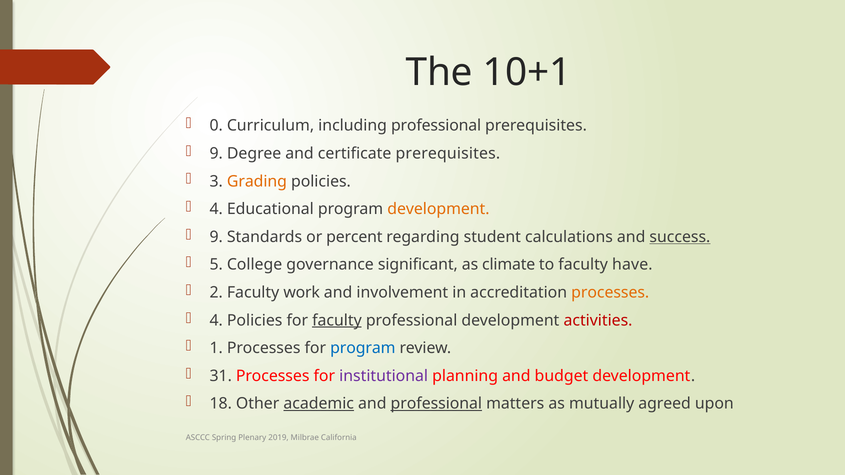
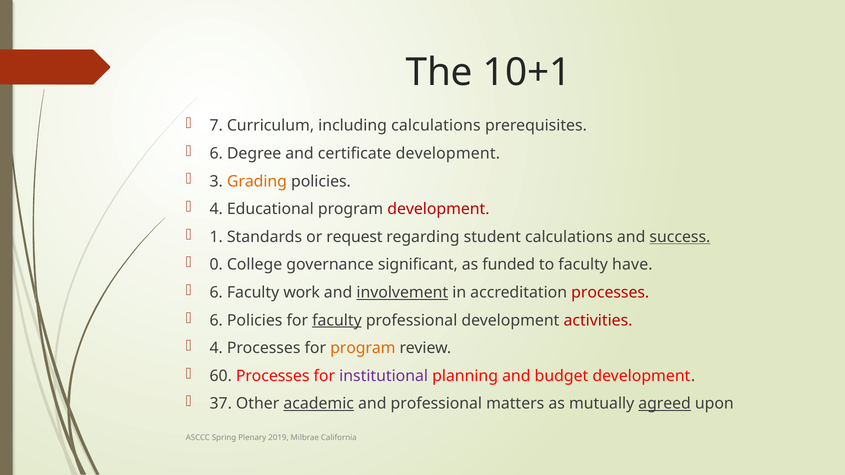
0: 0 -> 7
including professional: professional -> calculations
9 at (216, 154): 9 -> 6
certificate prerequisites: prerequisites -> development
development at (438, 209) colour: orange -> red
9 at (216, 237): 9 -> 1
percent: percent -> request
5: 5 -> 0
climate: climate -> funded
2 at (216, 293): 2 -> 6
involvement underline: none -> present
processes at (610, 293) colour: orange -> red
4 at (216, 321): 4 -> 6
1 at (216, 348): 1 -> 4
program at (363, 348) colour: blue -> orange
31: 31 -> 60
18: 18 -> 37
professional at (436, 404) underline: present -> none
agreed underline: none -> present
